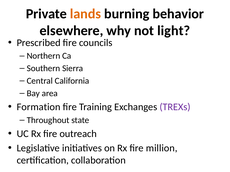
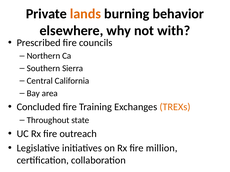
light: light -> with
Formation: Formation -> Concluded
TREXs colour: purple -> orange
